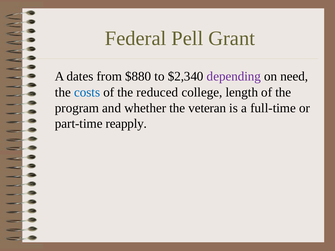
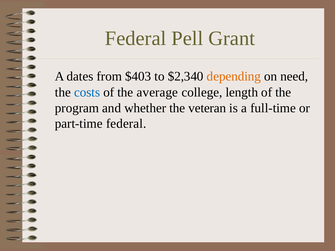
$880: $880 -> $403
depending colour: purple -> orange
reduced: reduced -> average
part-time reapply: reapply -> federal
